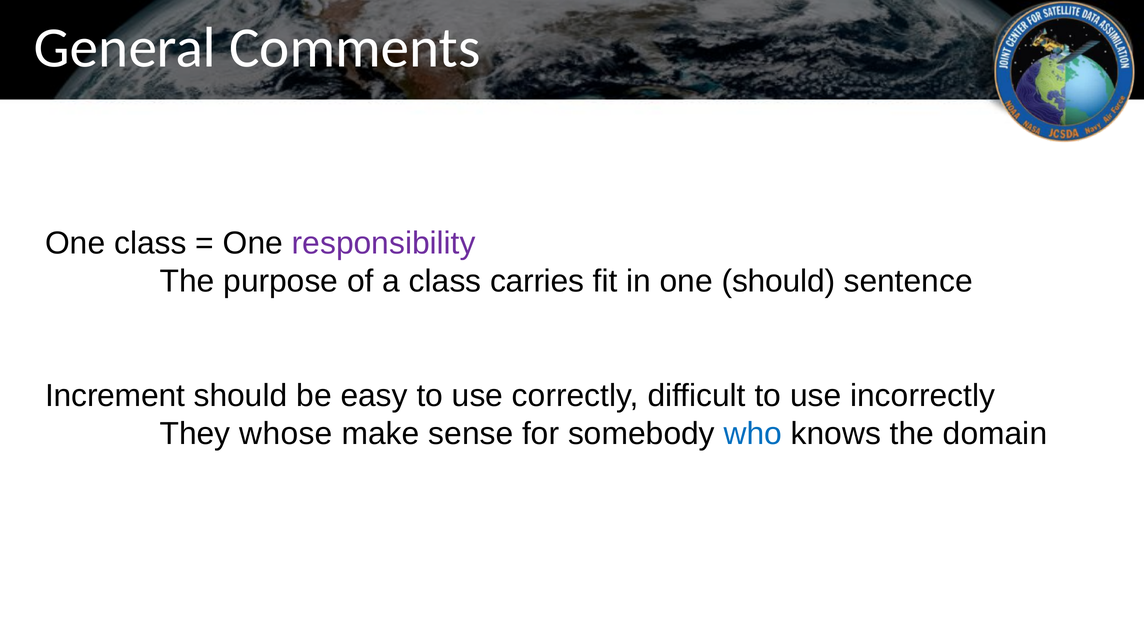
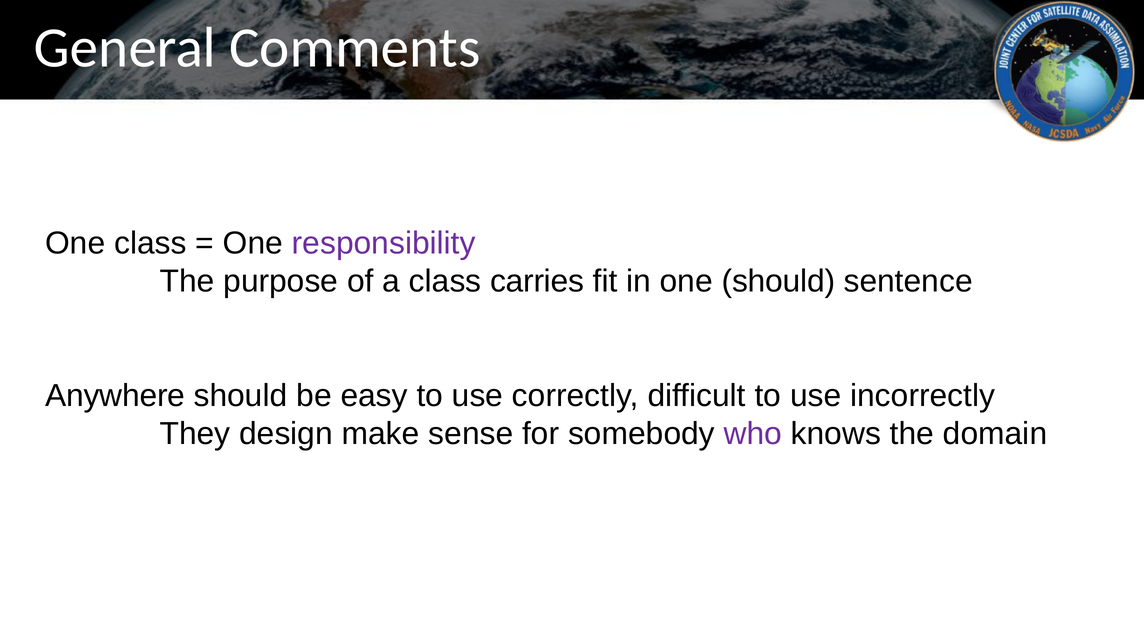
Increment: Increment -> Anywhere
whose: whose -> design
who colour: blue -> purple
